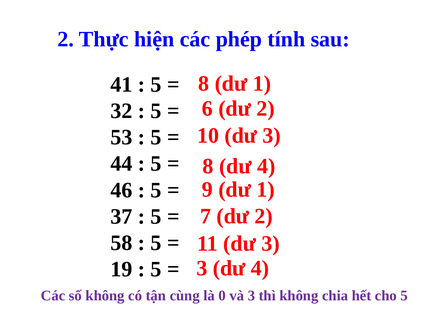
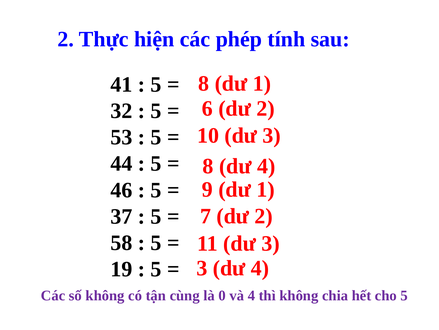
và 3: 3 -> 4
